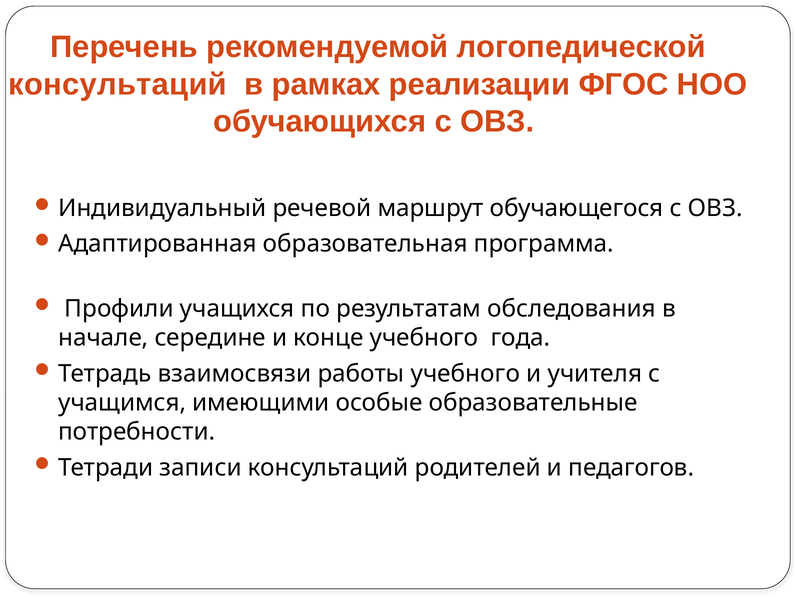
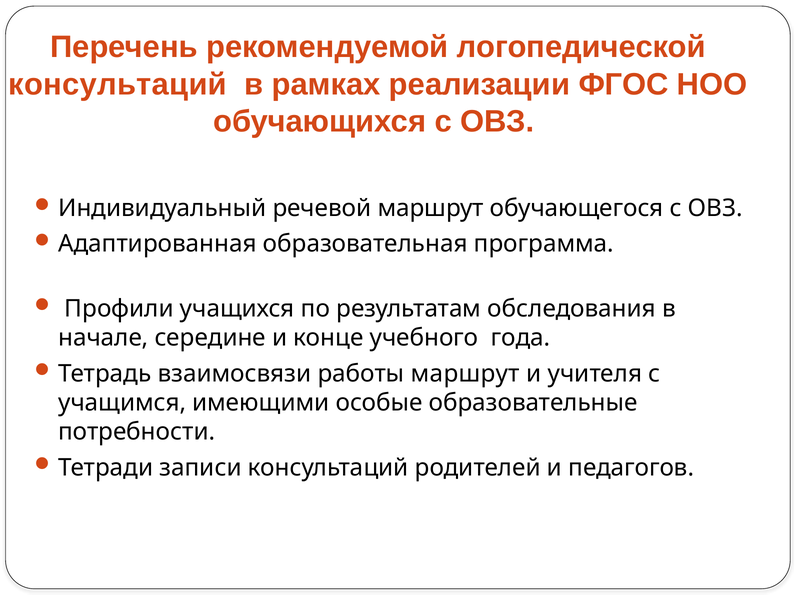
работы учебного: учебного -> маршрут
